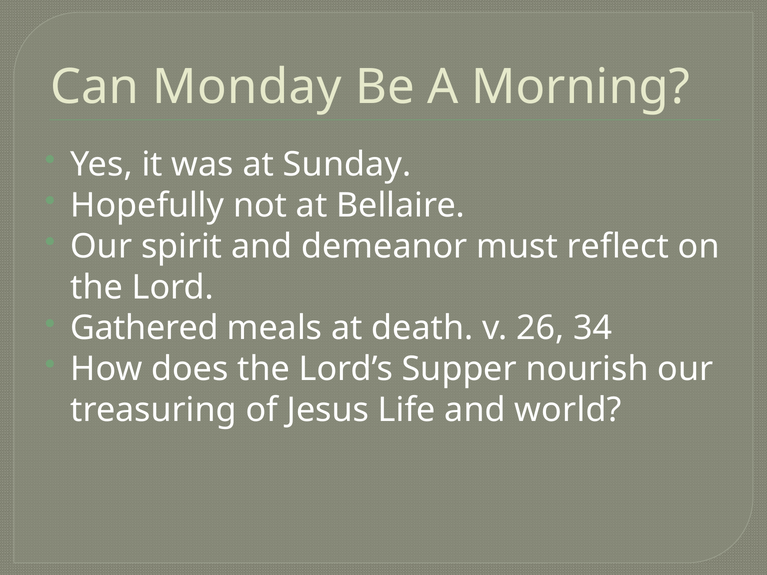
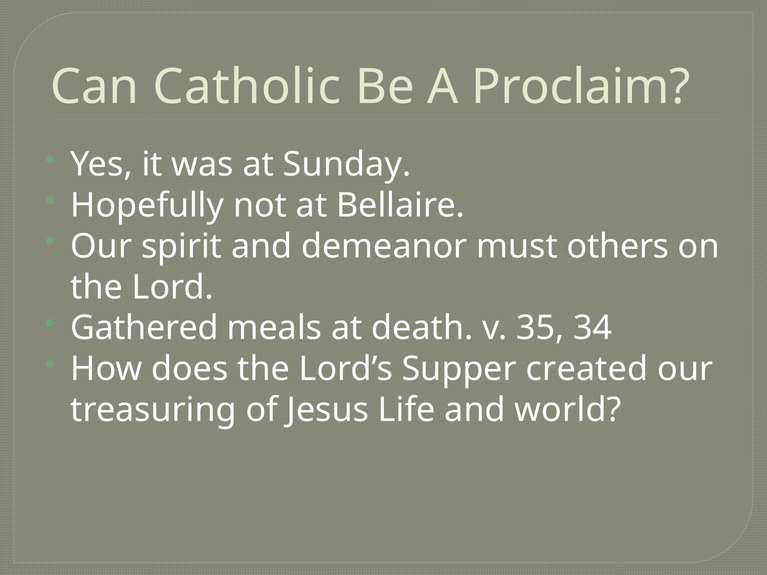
Monday: Monday -> Catholic
Morning: Morning -> Proclaim
reflect: reflect -> others
26: 26 -> 35
nourish: nourish -> created
